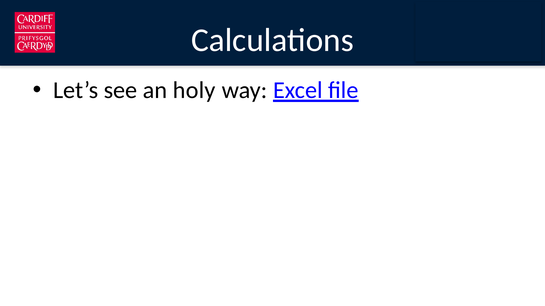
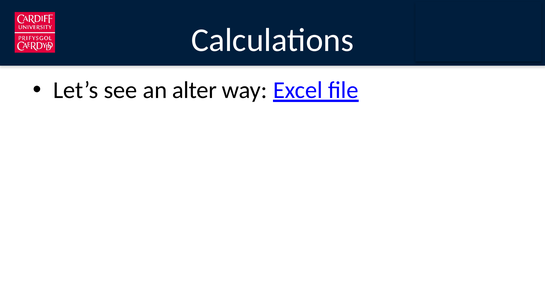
holy: holy -> alter
